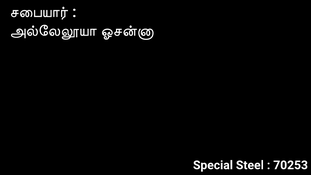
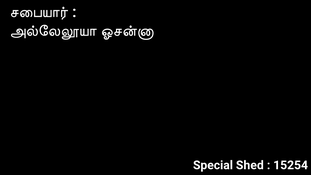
Steel: Steel -> Shed
70253: 70253 -> 15254
